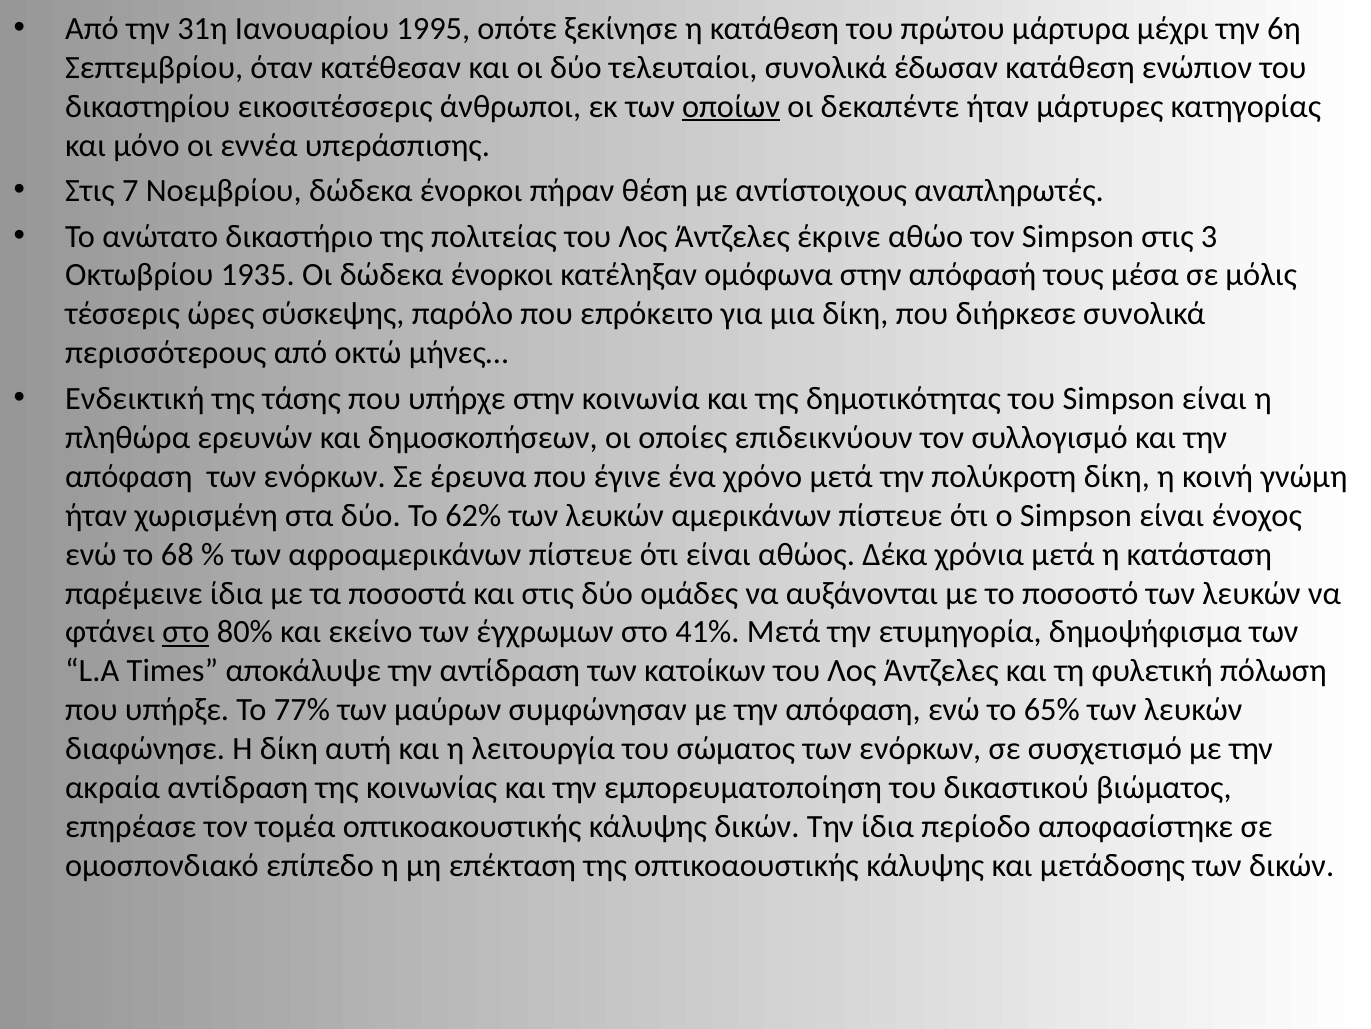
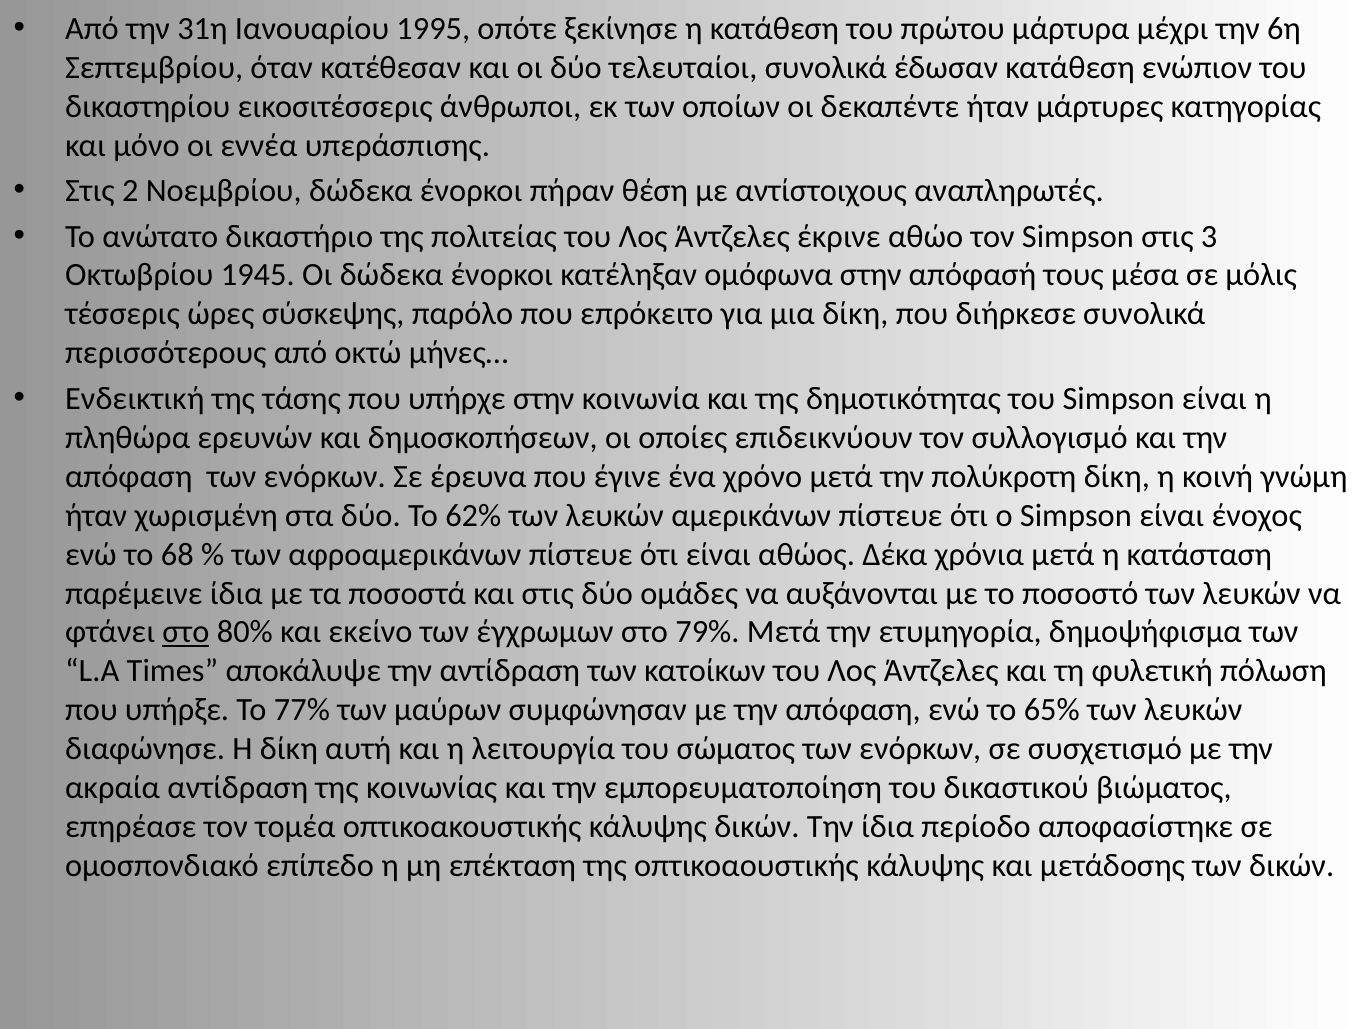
οποίων underline: present -> none
7: 7 -> 2
1935: 1935 -> 1945
41%: 41% -> 79%
